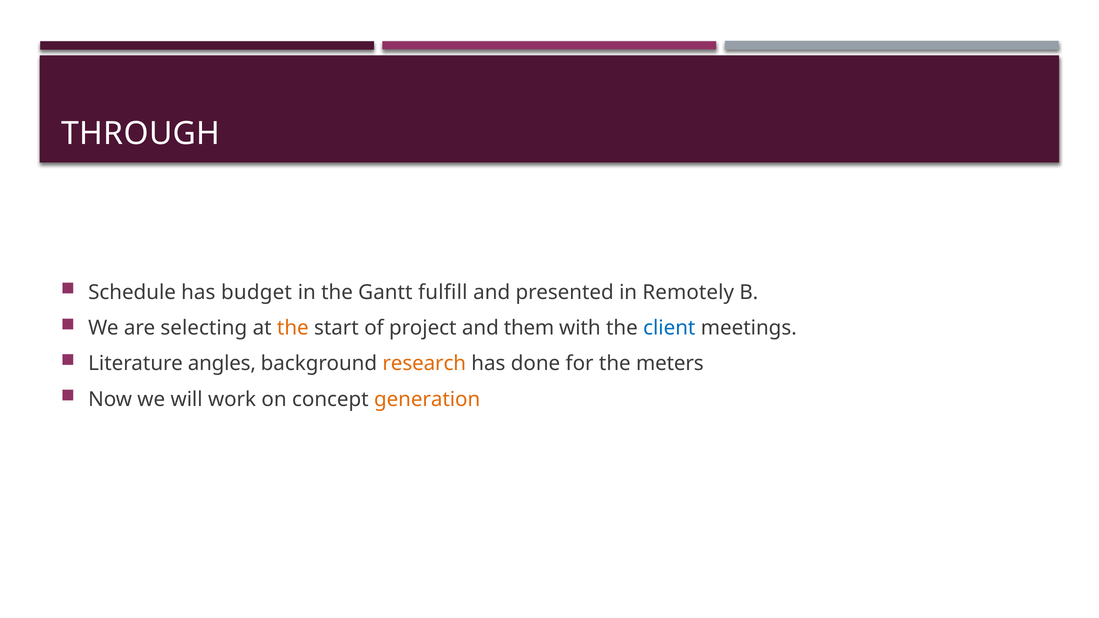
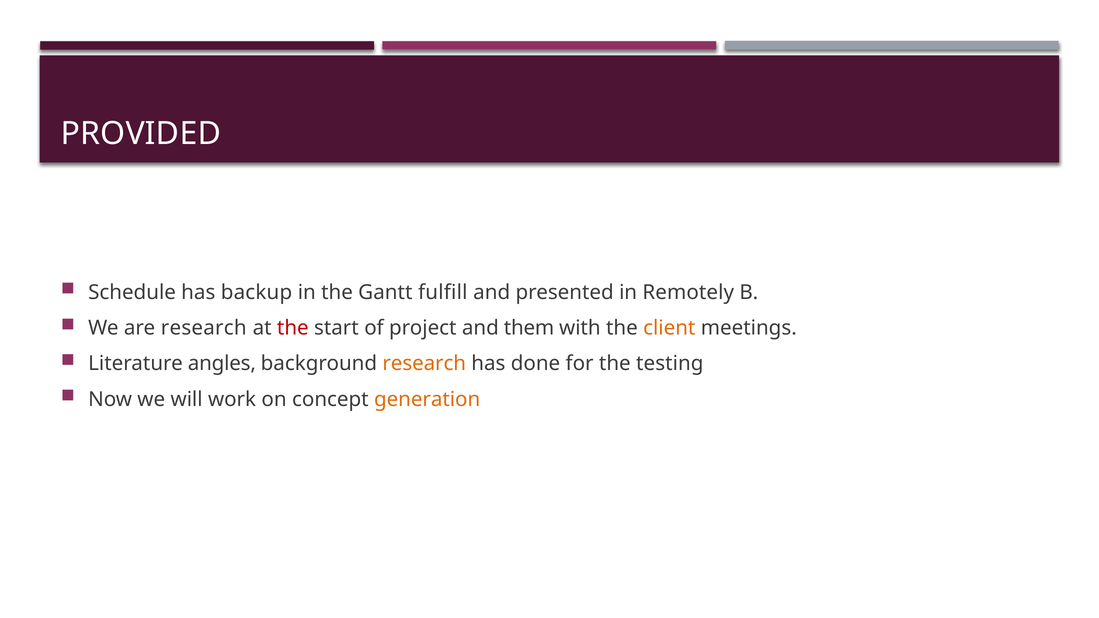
THROUGH: THROUGH -> PROVIDED
budget: budget -> backup
are selecting: selecting -> research
the at (293, 328) colour: orange -> red
client colour: blue -> orange
meters: meters -> testing
